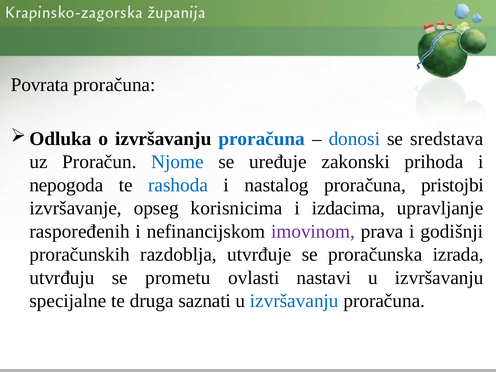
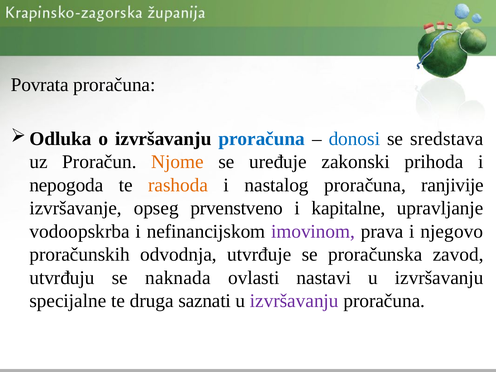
Njome colour: blue -> orange
rashoda colour: blue -> orange
pristojbi: pristojbi -> ranjivije
korisnicima: korisnicima -> prvenstveno
izdacima: izdacima -> kapitalne
raspoređenih: raspoređenih -> vodoopskrba
godišnji: godišnji -> njegovo
razdoblja: razdoblja -> odvodnja
izrada: izrada -> zavod
prometu: prometu -> naknada
izvršavanju at (294, 301) colour: blue -> purple
